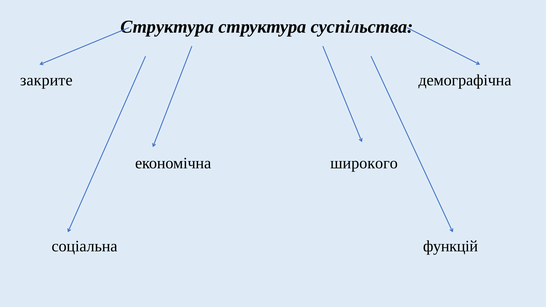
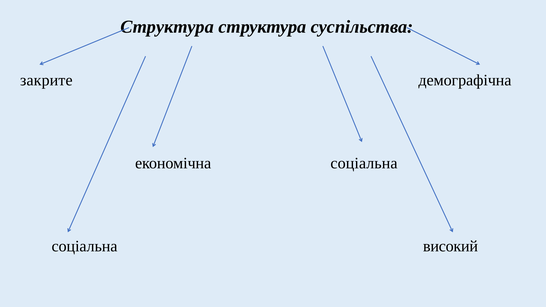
економічна широкого: широкого -> соціальна
функцій: функцій -> високий
